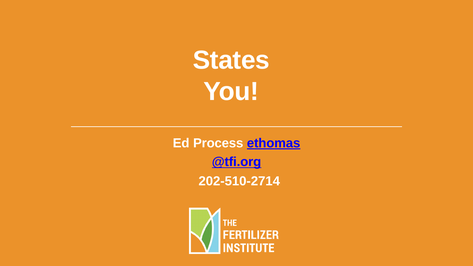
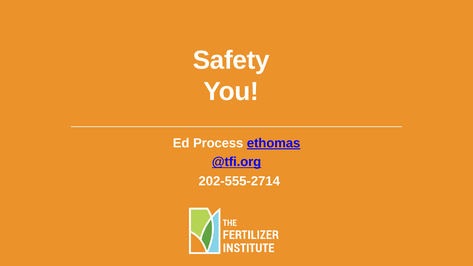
States: States -> Safety
202-510-2714: 202-510-2714 -> 202-555-2714
